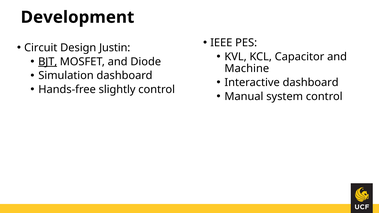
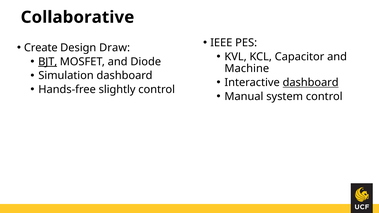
Development: Development -> Collaborative
Circuit: Circuit -> Create
Justin: Justin -> Draw
dashboard at (311, 83) underline: none -> present
